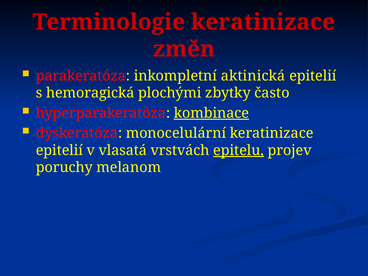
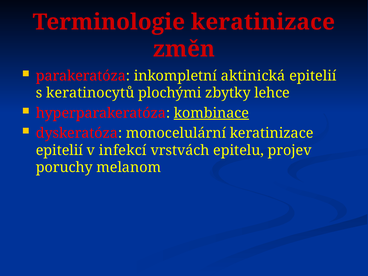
hemoragická: hemoragická -> keratinocytů
často: často -> lehce
vlasatá: vlasatá -> infekcí
epitelu underline: present -> none
